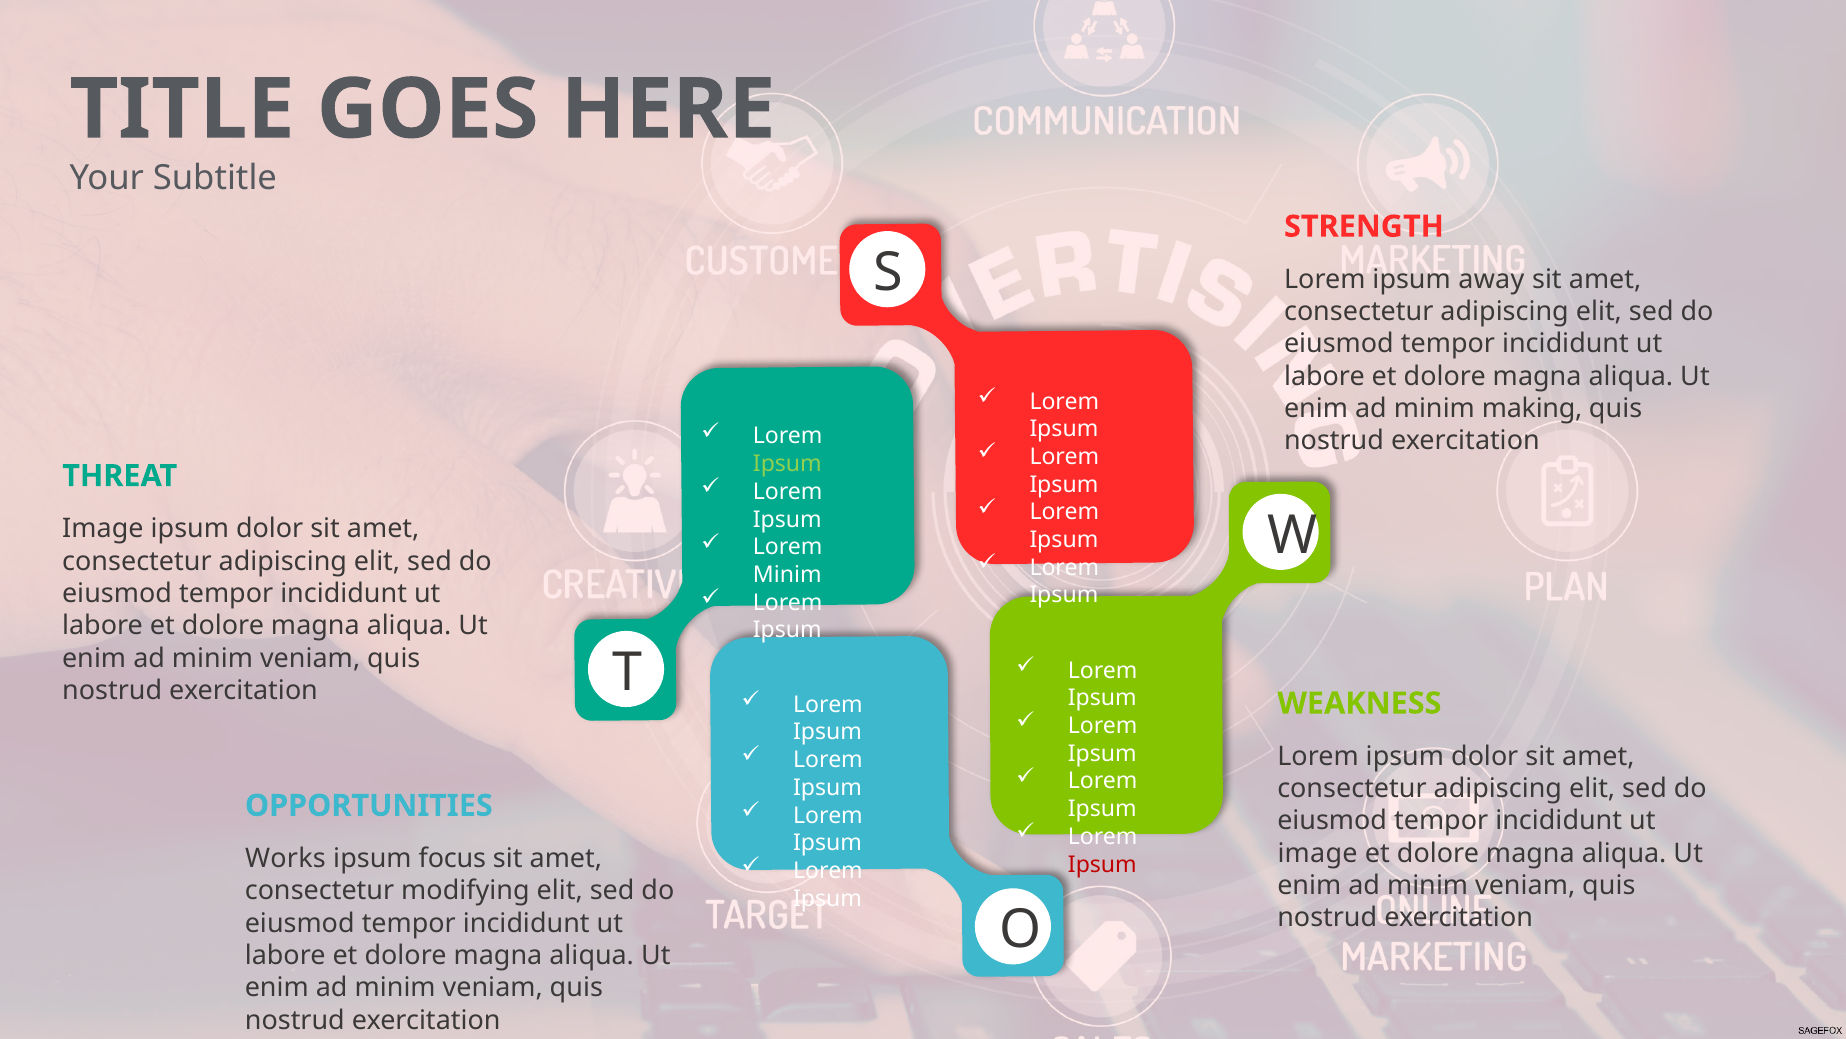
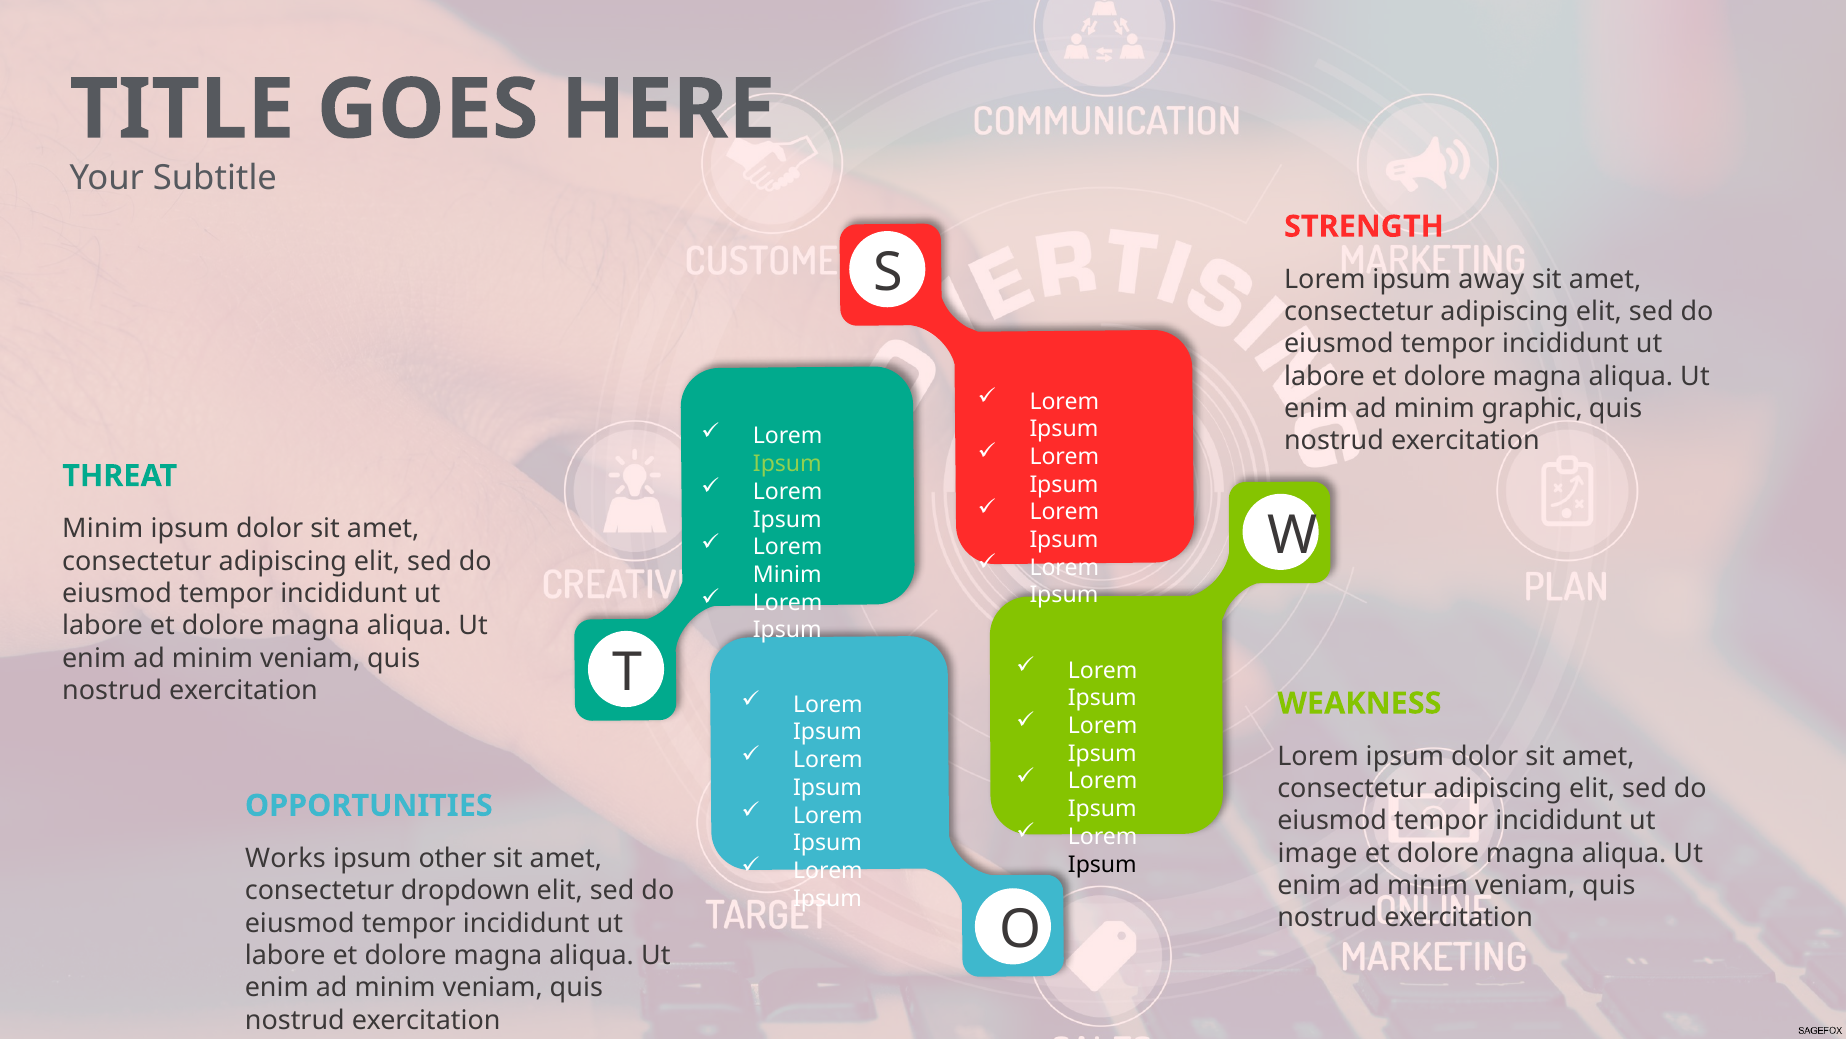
making: making -> graphic
Image at (103, 528): Image -> Minim
focus: focus -> other
Ipsum at (1102, 864) colour: red -> black
modifying: modifying -> dropdown
